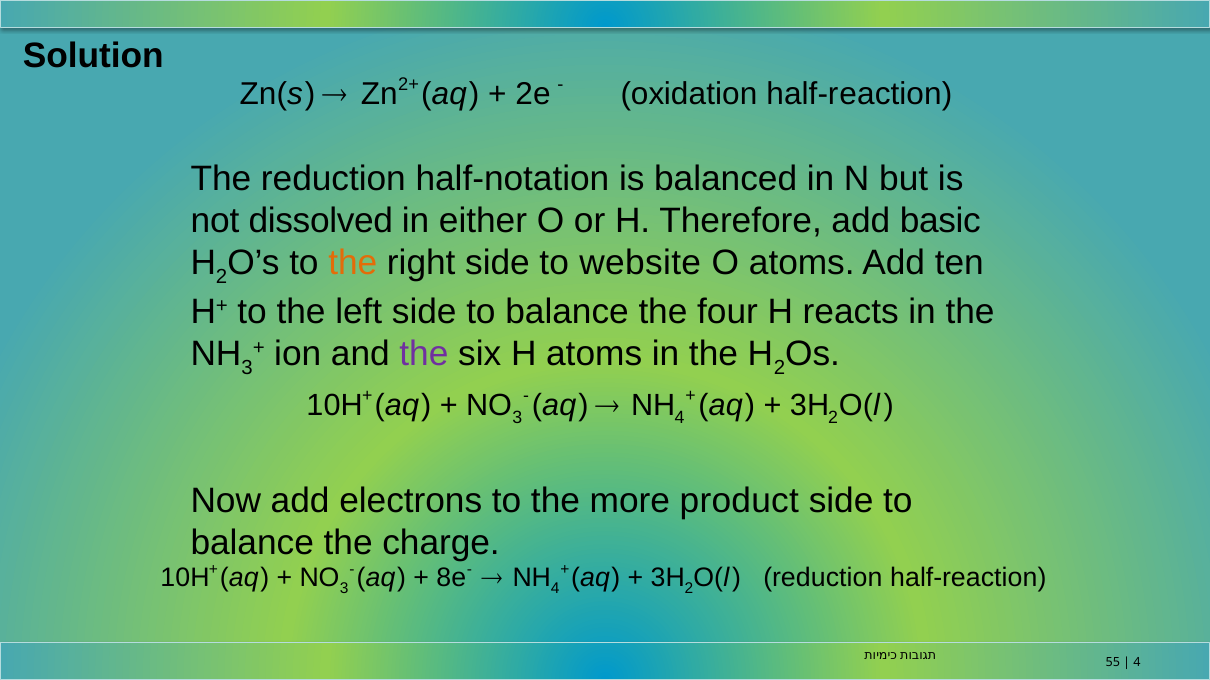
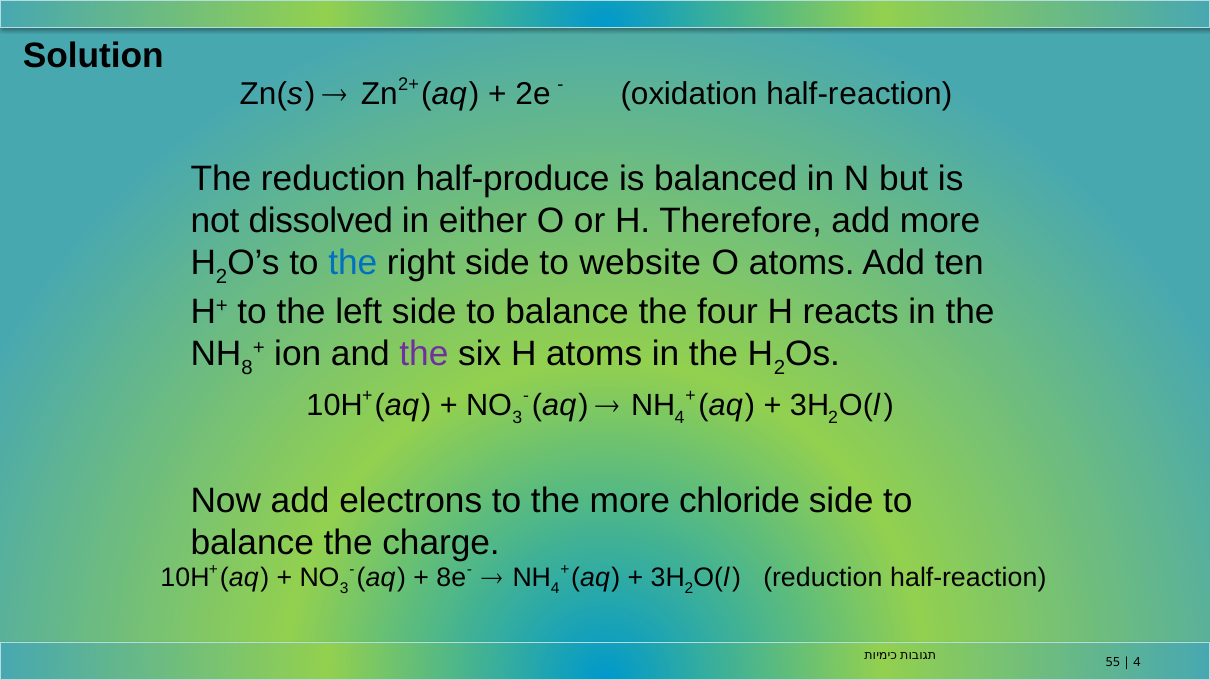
half-notation: half-notation -> half-produce
add basic: basic -> more
the at (353, 264) colour: orange -> blue
3 at (247, 368): 3 -> 8
product: product -> chloride
